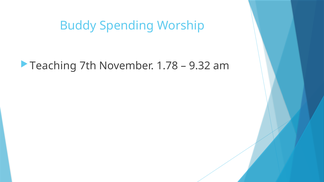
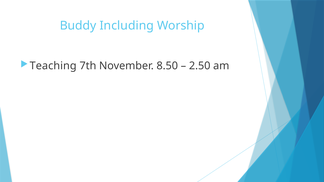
Spending: Spending -> Including
1.78: 1.78 -> 8.50
9.32: 9.32 -> 2.50
